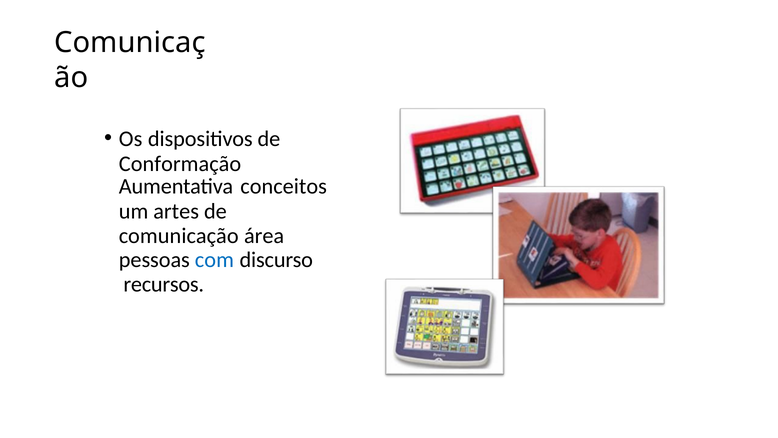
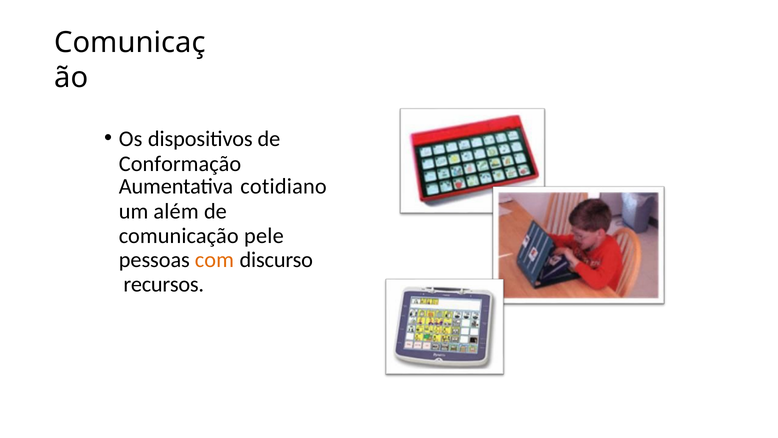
conceitos: conceitos -> cotidiano
artes: artes -> além
área: área -> pele
com colour: blue -> orange
